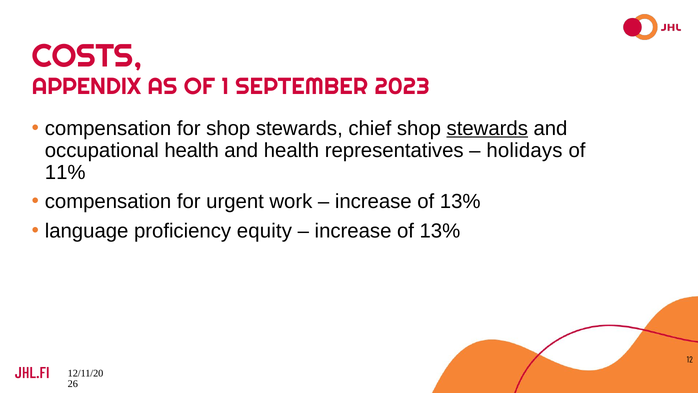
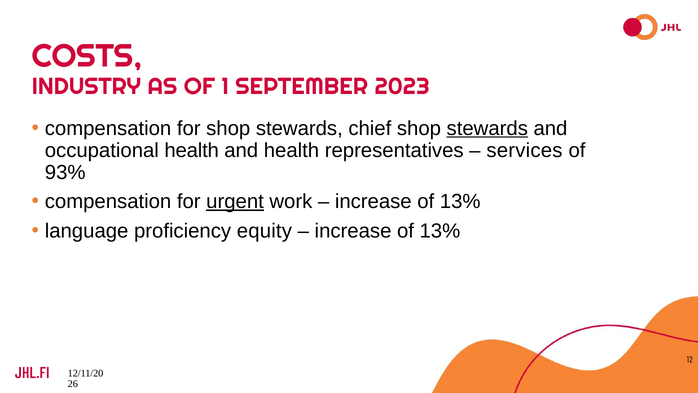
APPENDIX: APPENDIX -> INDUSTRY
holidays: holidays -> services
11%: 11% -> 93%
urgent underline: none -> present
